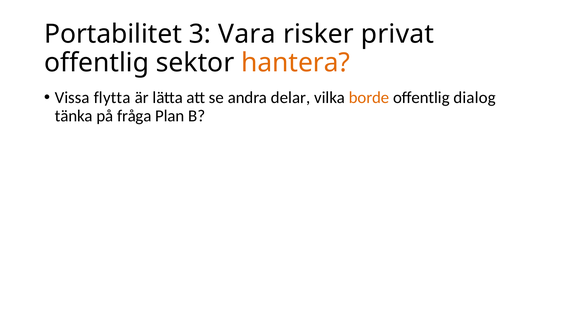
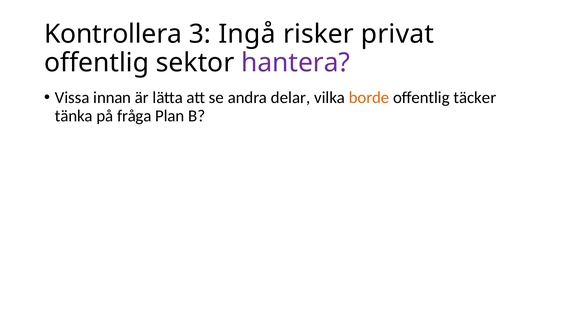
Portabilitet: Portabilitet -> Kontrollera
Vara: Vara -> Ingå
hantera colour: orange -> purple
flytta: flytta -> innan
dialog: dialog -> täcker
